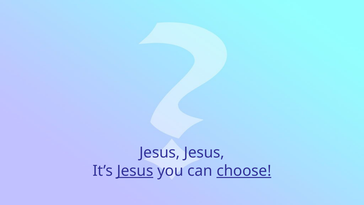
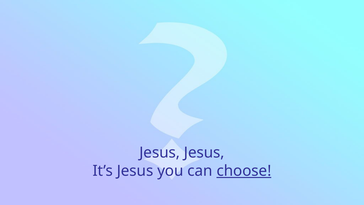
Jesus at (135, 171) underline: present -> none
